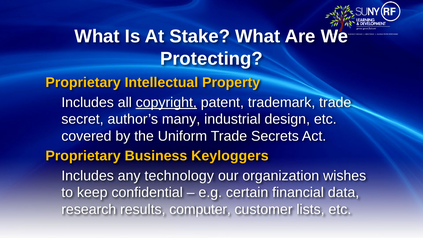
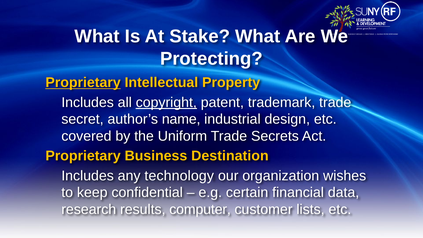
Proprietary at (83, 83) underline: none -> present
many: many -> name
Keyloggers: Keyloggers -> Destination
